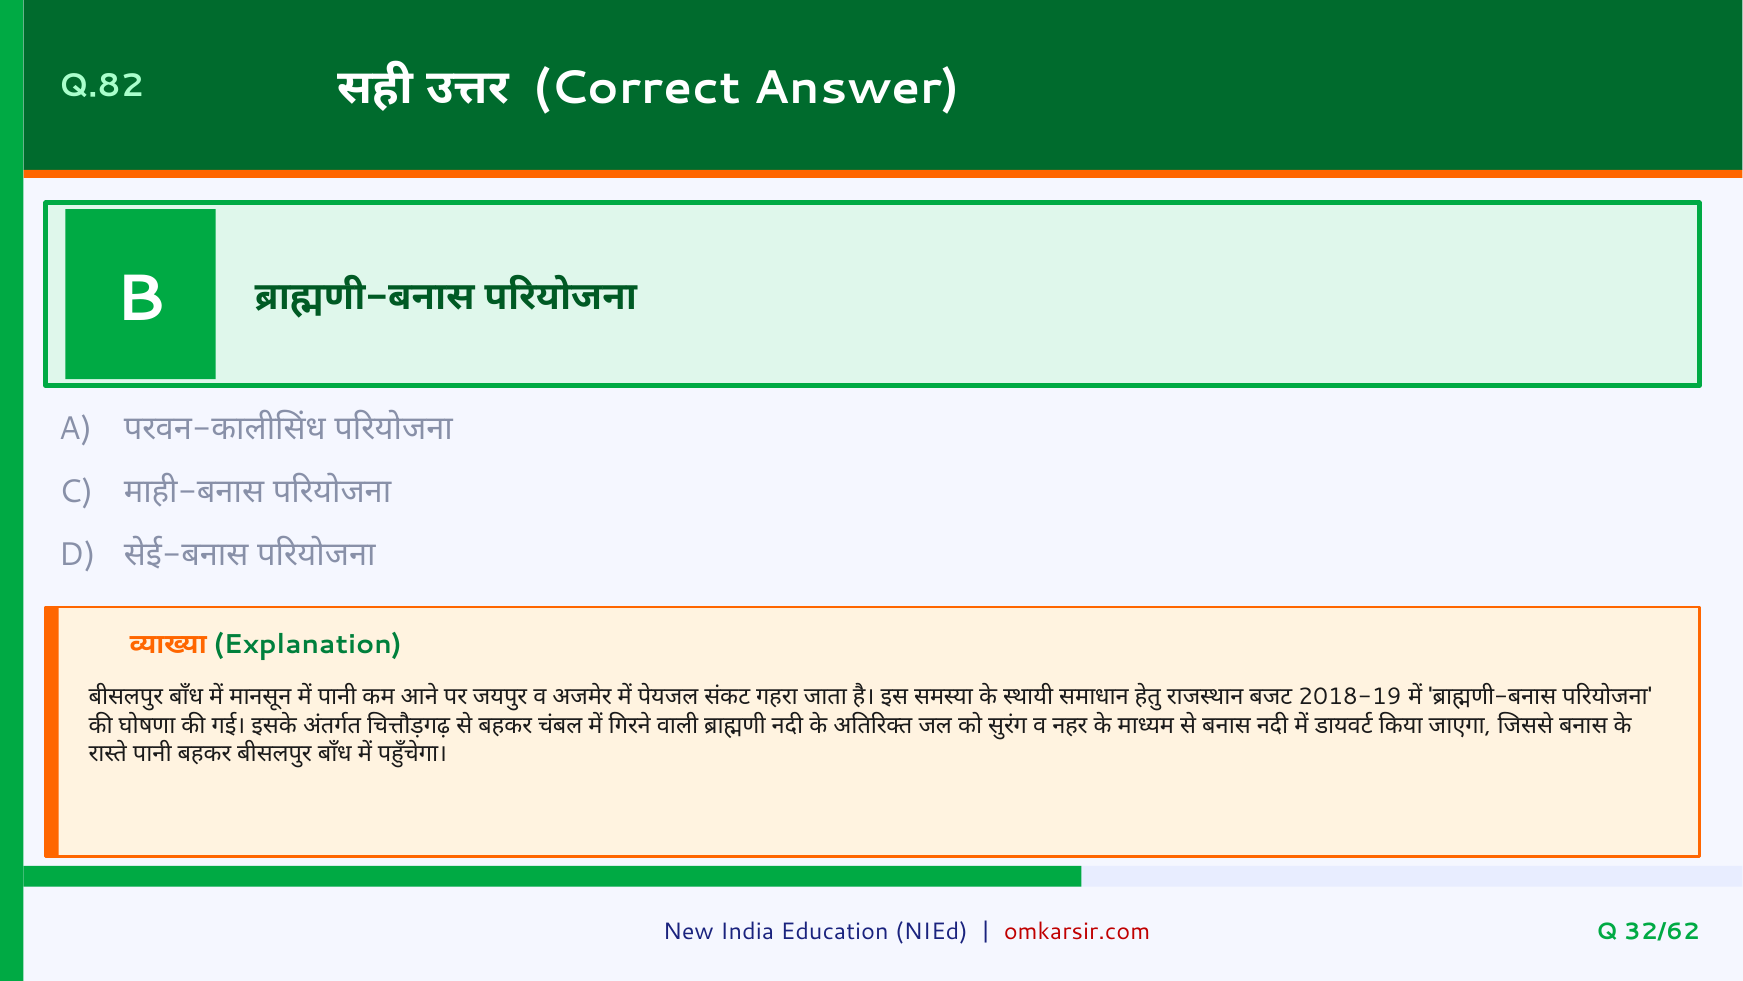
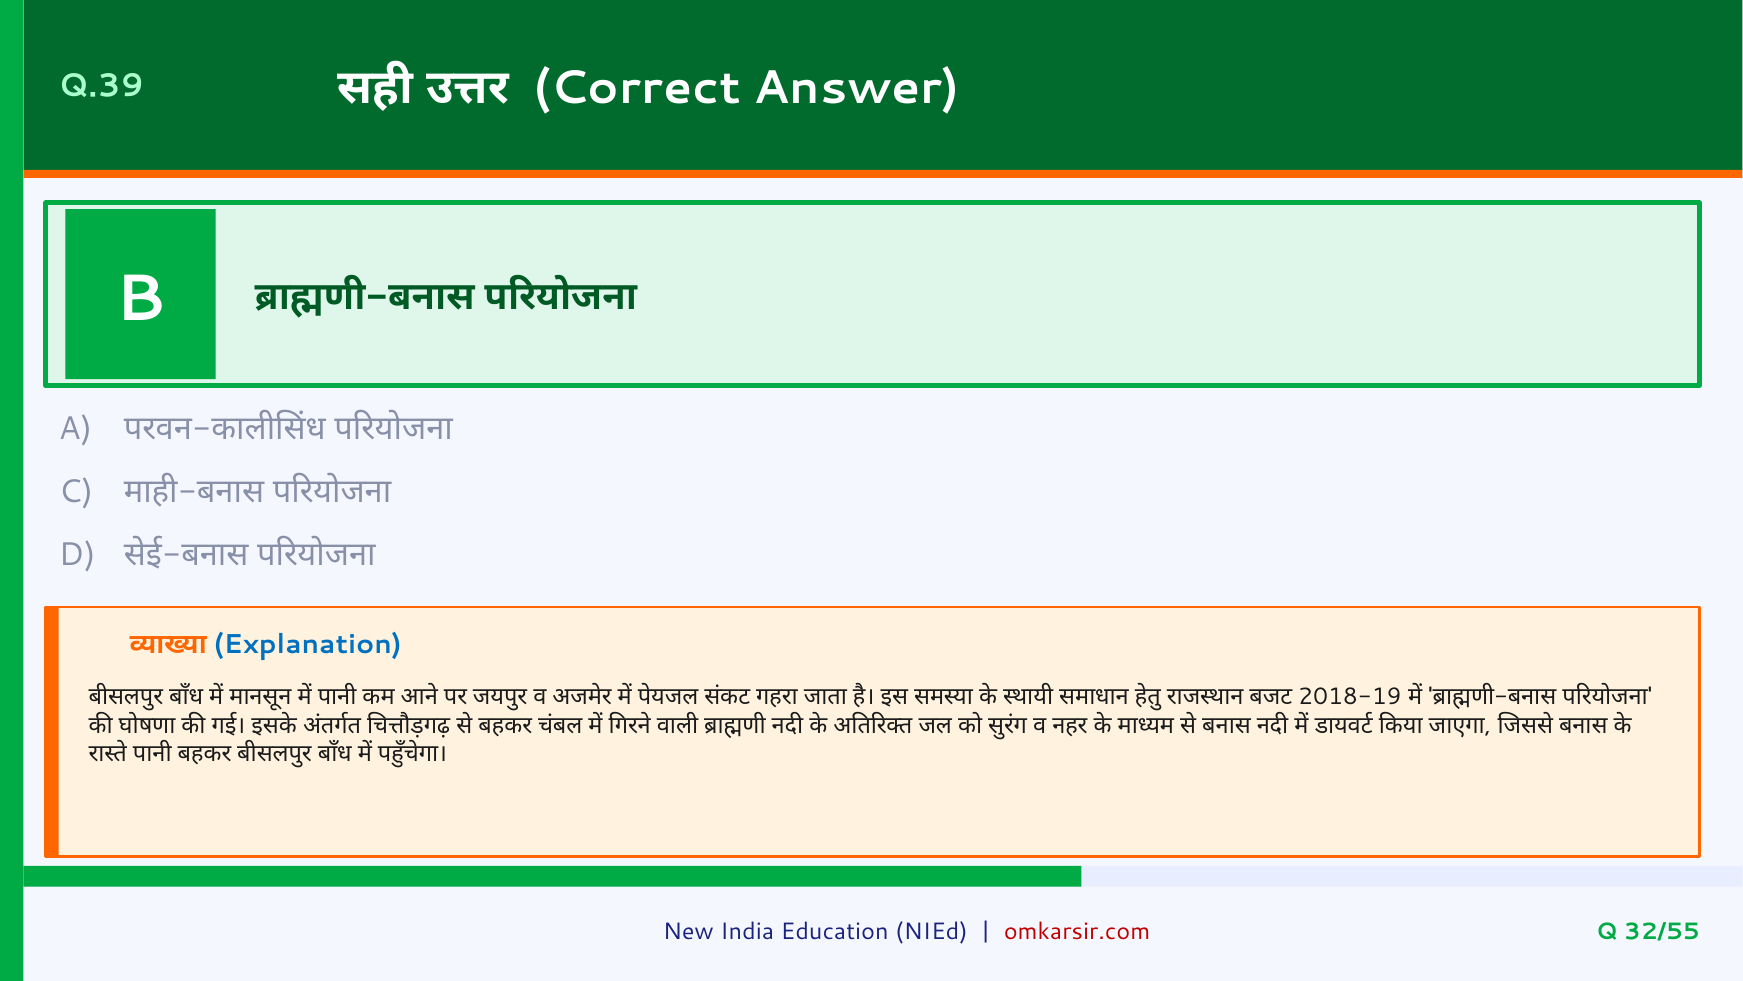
Q.82: Q.82 -> Q.39
Explanation colour: green -> blue
32/62: 32/62 -> 32/55
